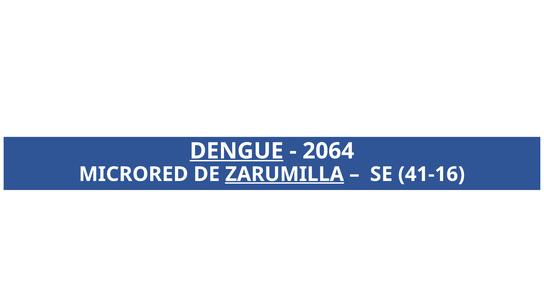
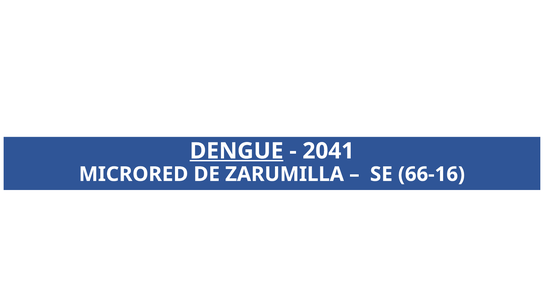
2064: 2064 -> 2041
ZARUMILLA underline: present -> none
41-16: 41-16 -> 66-16
